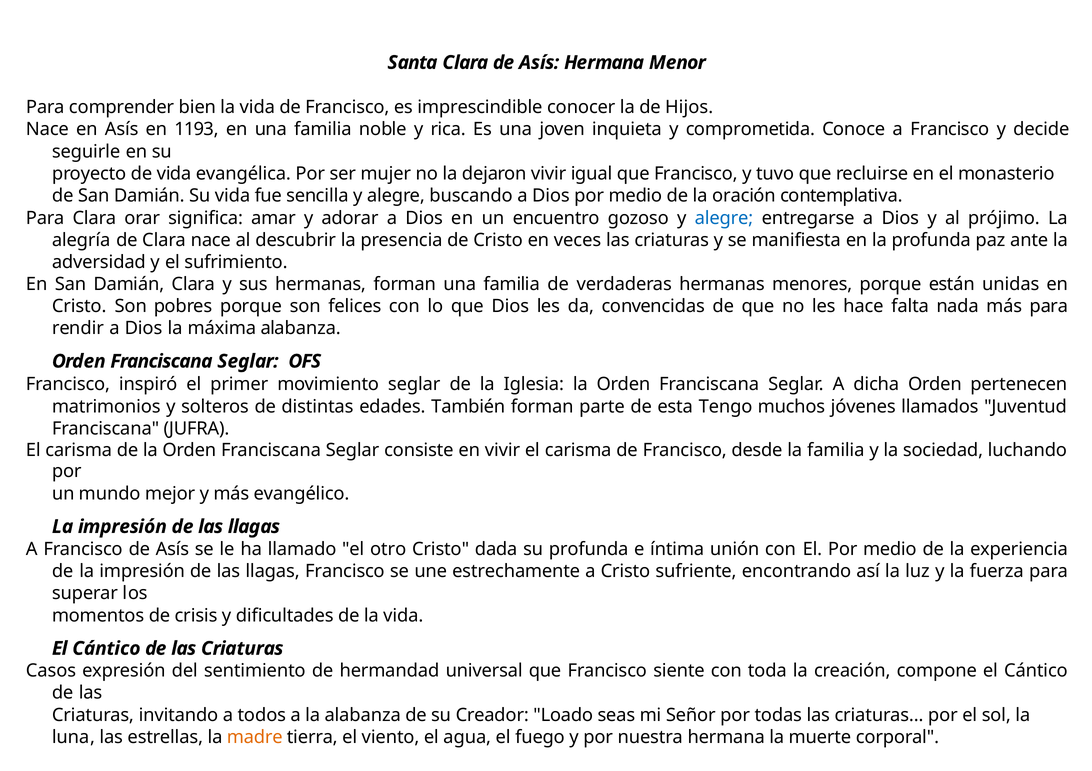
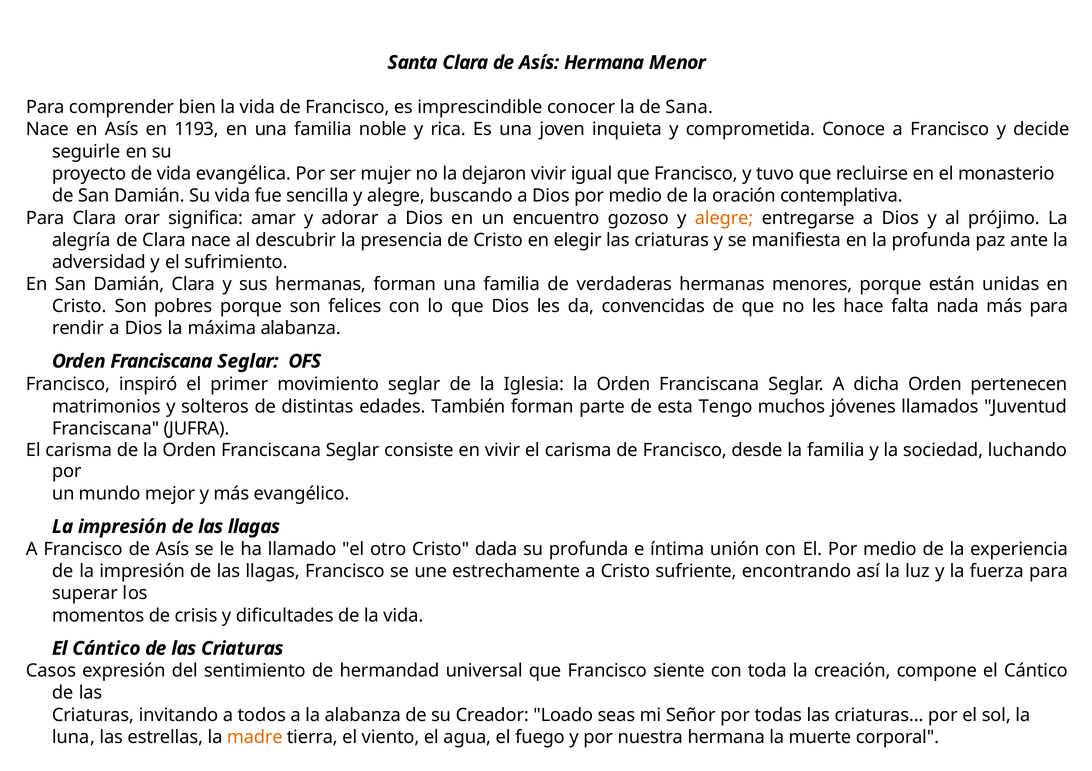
Hijos: Hijos -> Sana
alegre at (724, 218) colour: blue -> orange
veces: veces -> elegir
